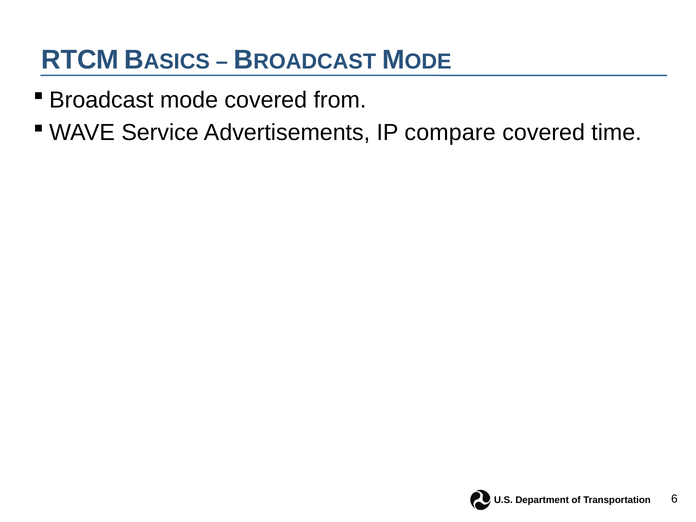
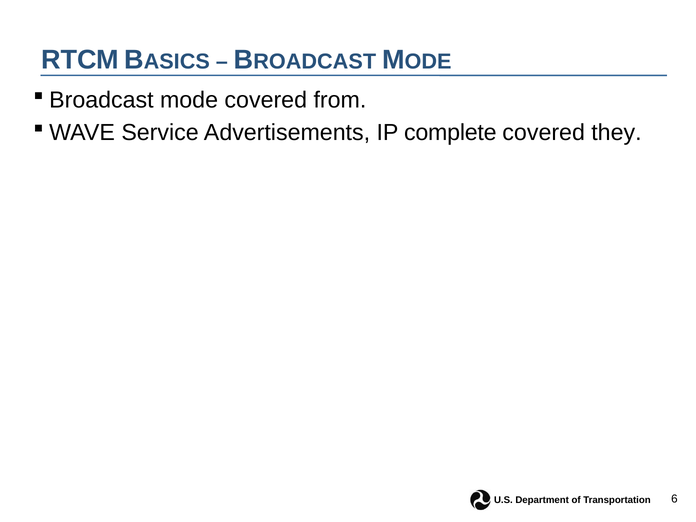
compare: compare -> complete
time: time -> they
